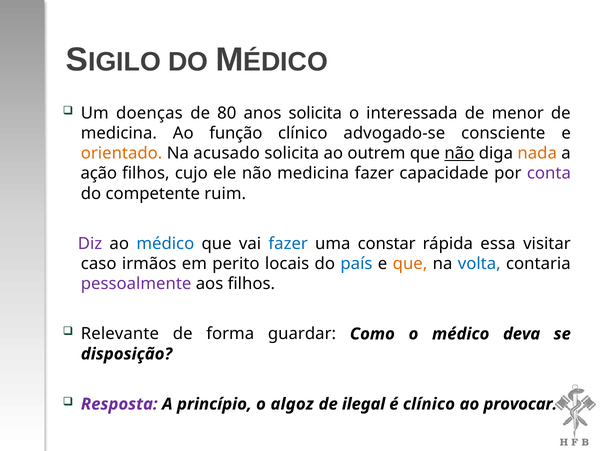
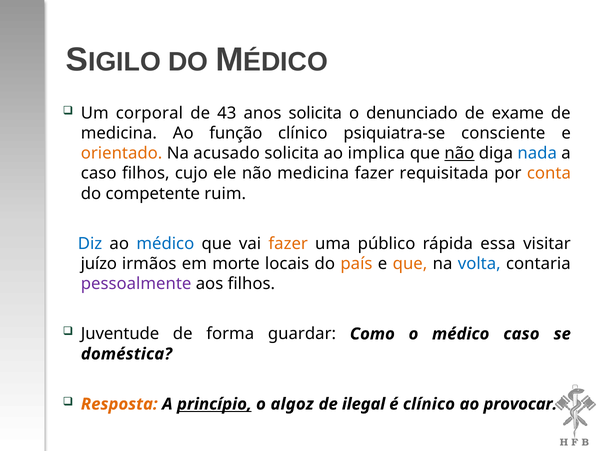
doenças: doenças -> corporal
80: 80 -> 43
interessada: interessada -> denunciado
menor: menor -> exame
advogado-se: advogado-se -> psiquiatra-se
outrem: outrem -> implica
nada colour: orange -> blue
ação at (99, 174): ação -> caso
capacidade: capacidade -> requisitada
conta colour: purple -> orange
Diz colour: purple -> blue
fazer at (288, 244) colour: blue -> orange
constar: constar -> público
caso: caso -> juízo
perito: perito -> morte
país colour: blue -> orange
Relevante: Relevante -> Juventude
médico deva: deva -> caso
disposição: disposição -> doméstica
Resposta colour: purple -> orange
princípio underline: none -> present
